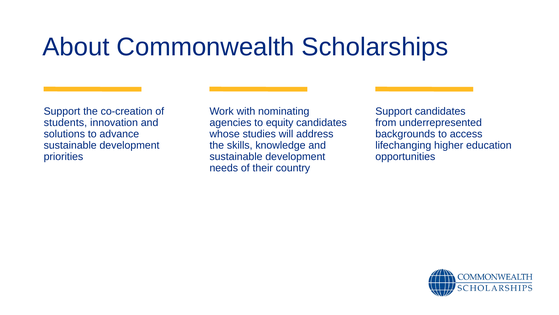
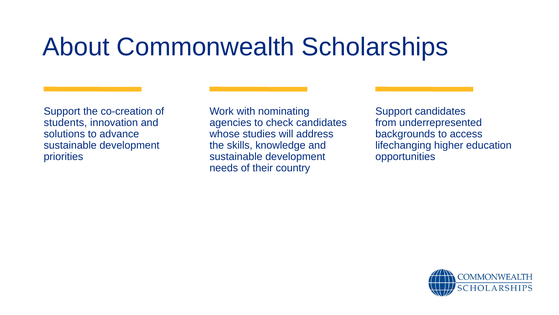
equity: equity -> check
